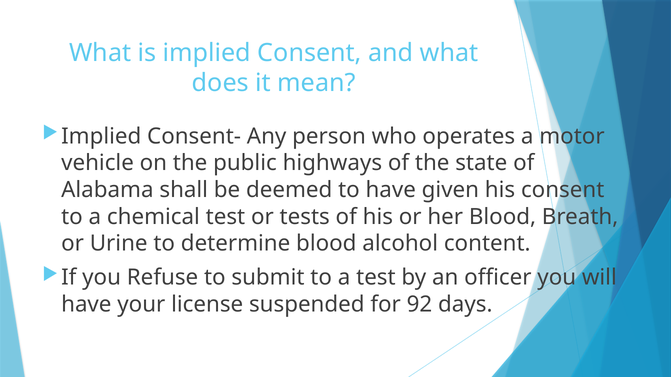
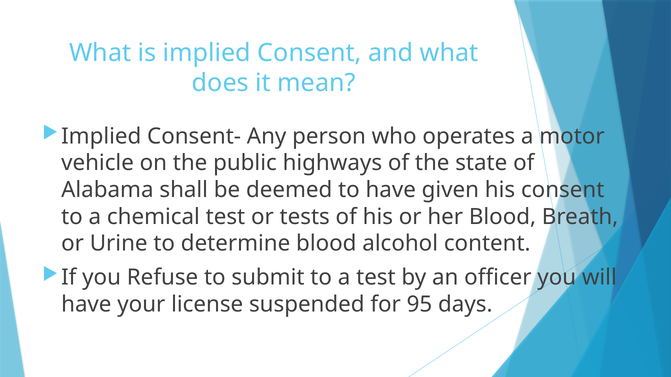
92: 92 -> 95
